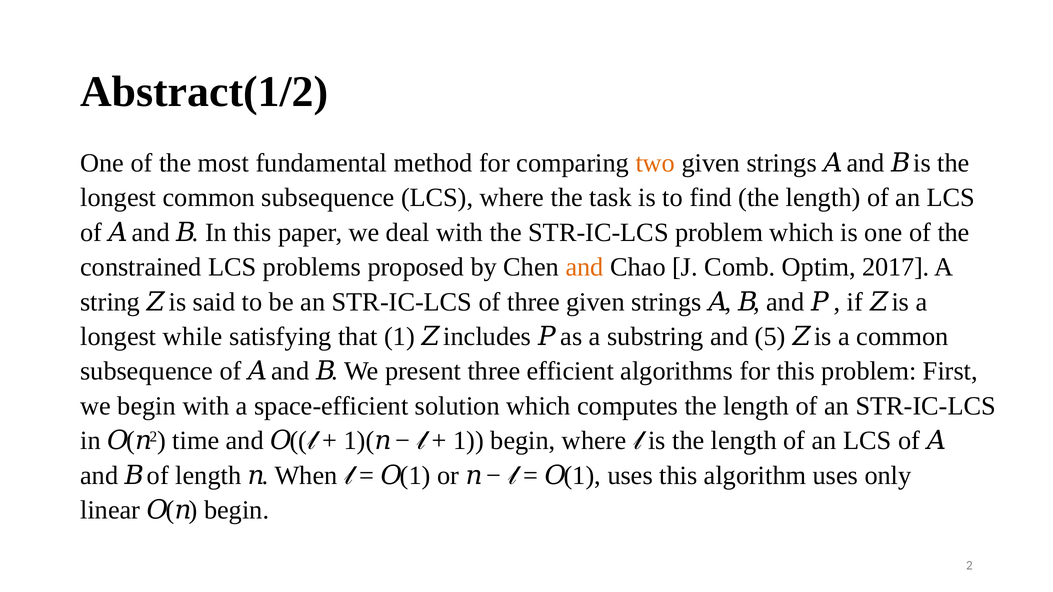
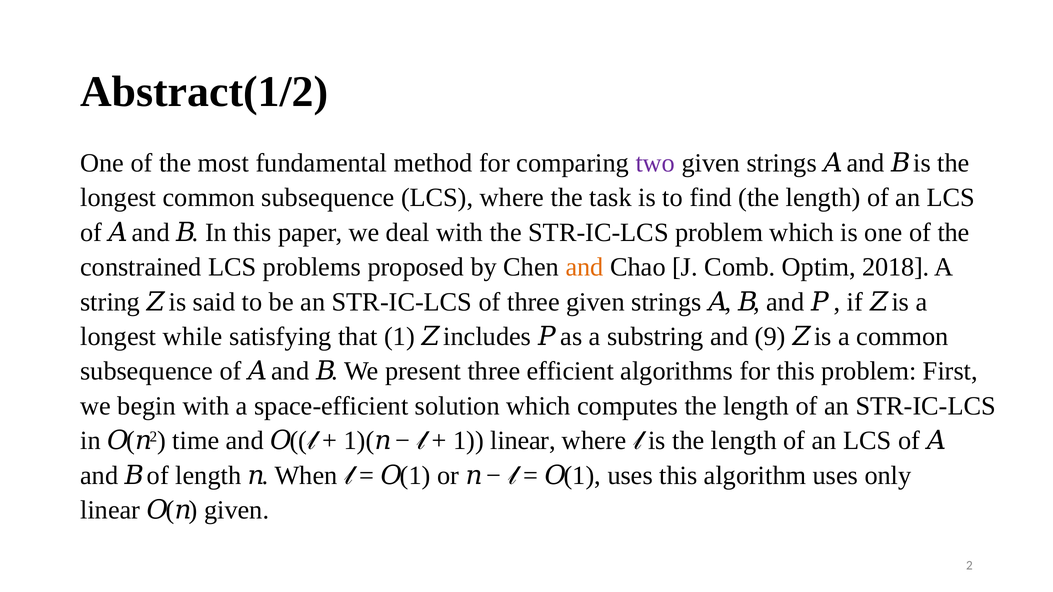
two colour: orange -> purple
2017: 2017 -> 2018
5: 5 -> 9
1 begin: begin -> linear
begin at (237, 510): begin -> given
